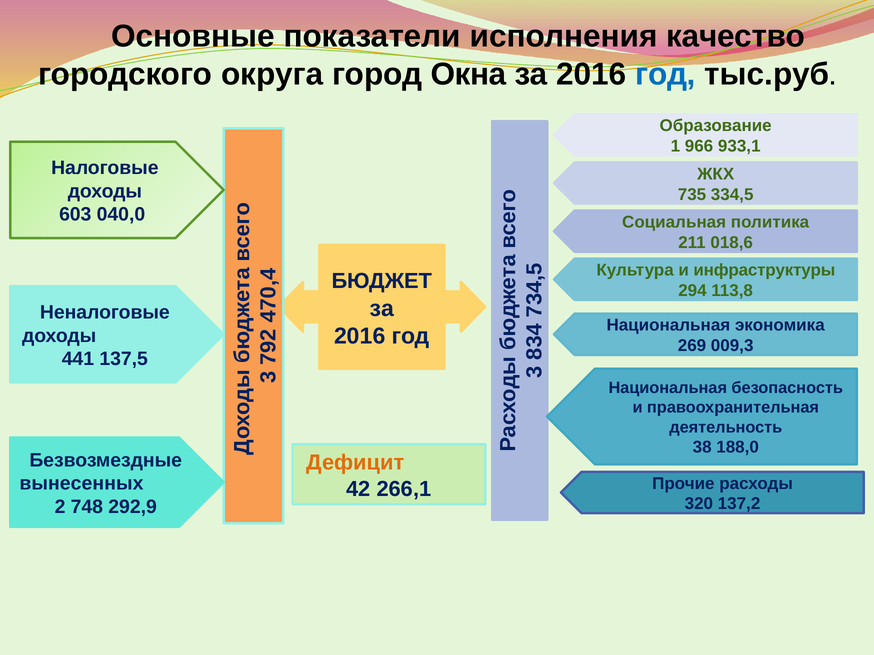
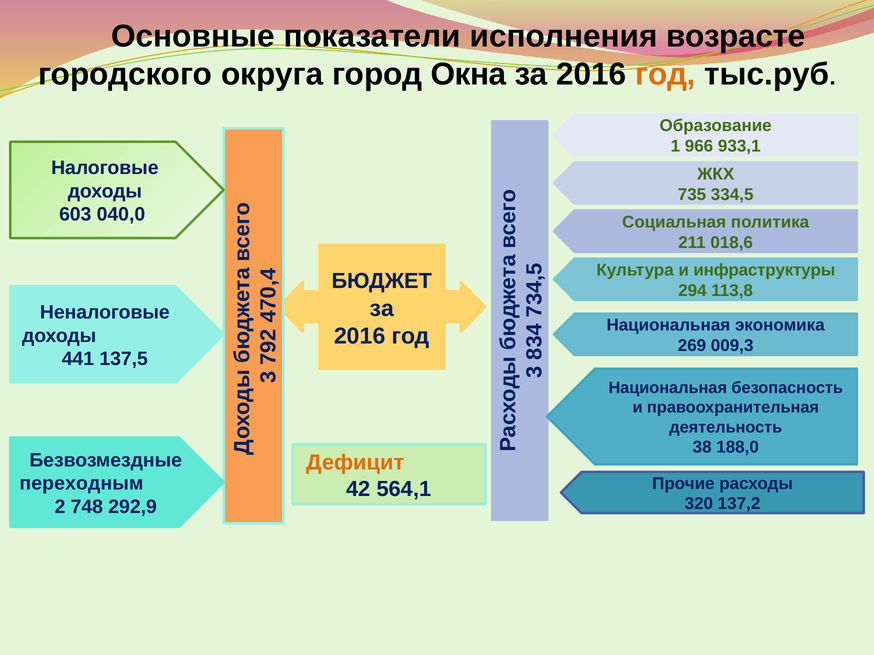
качество: качество -> возрасте
год at (665, 74) colour: blue -> orange
вынесенных: вынесенных -> переходным
266,1: 266,1 -> 564,1
